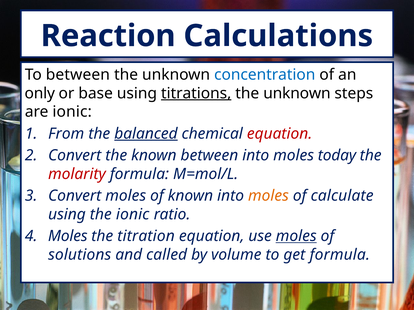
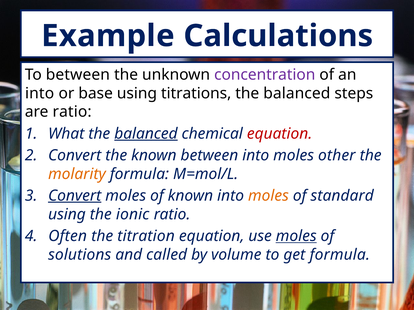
Reaction: Reaction -> Example
concentration colour: blue -> purple
only at (40, 93): only -> into
titrations underline: present -> none
unknown at (297, 93): unknown -> balanced
are ionic: ionic -> ratio
From: From -> What
today: today -> other
molarity colour: red -> orange
Convert at (75, 196) underline: none -> present
calculate: calculate -> standard
Moles at (68, 236): Moles -> Often
